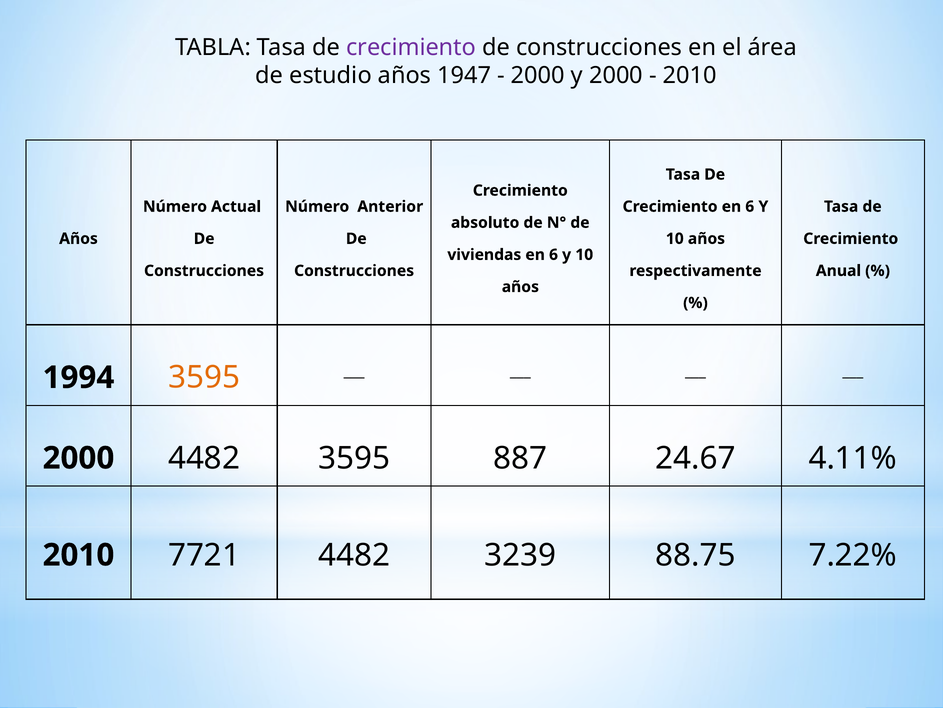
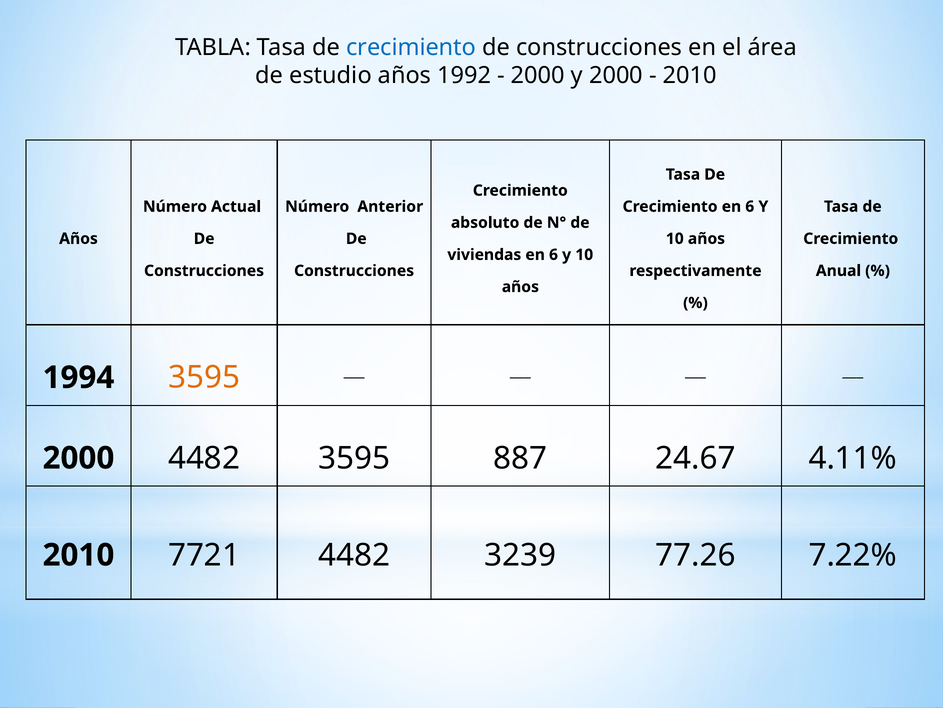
crecimiento at (411, 47) colour: purple -> blue
1947: 1947 -> 1992
88.75: 88.75 -> 77.26
